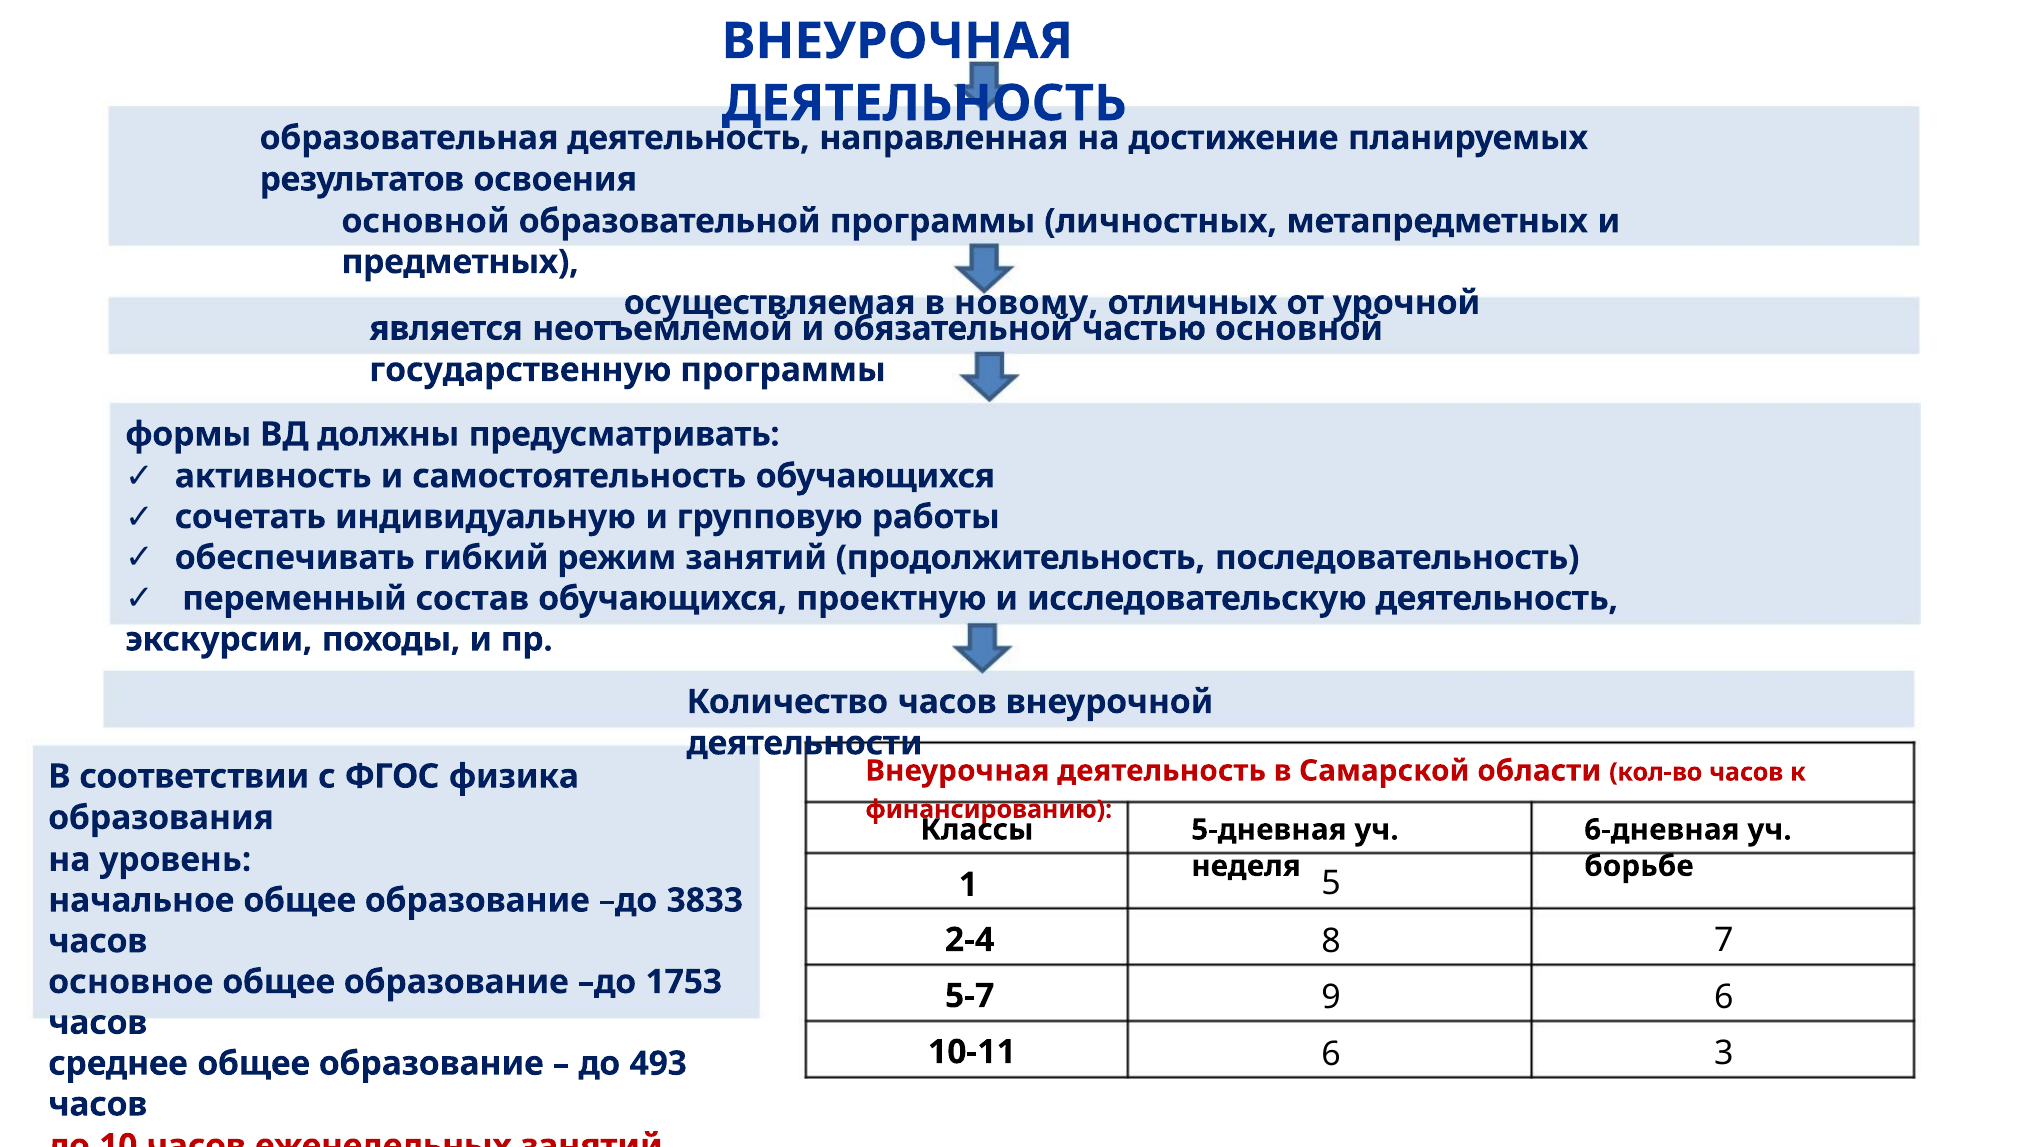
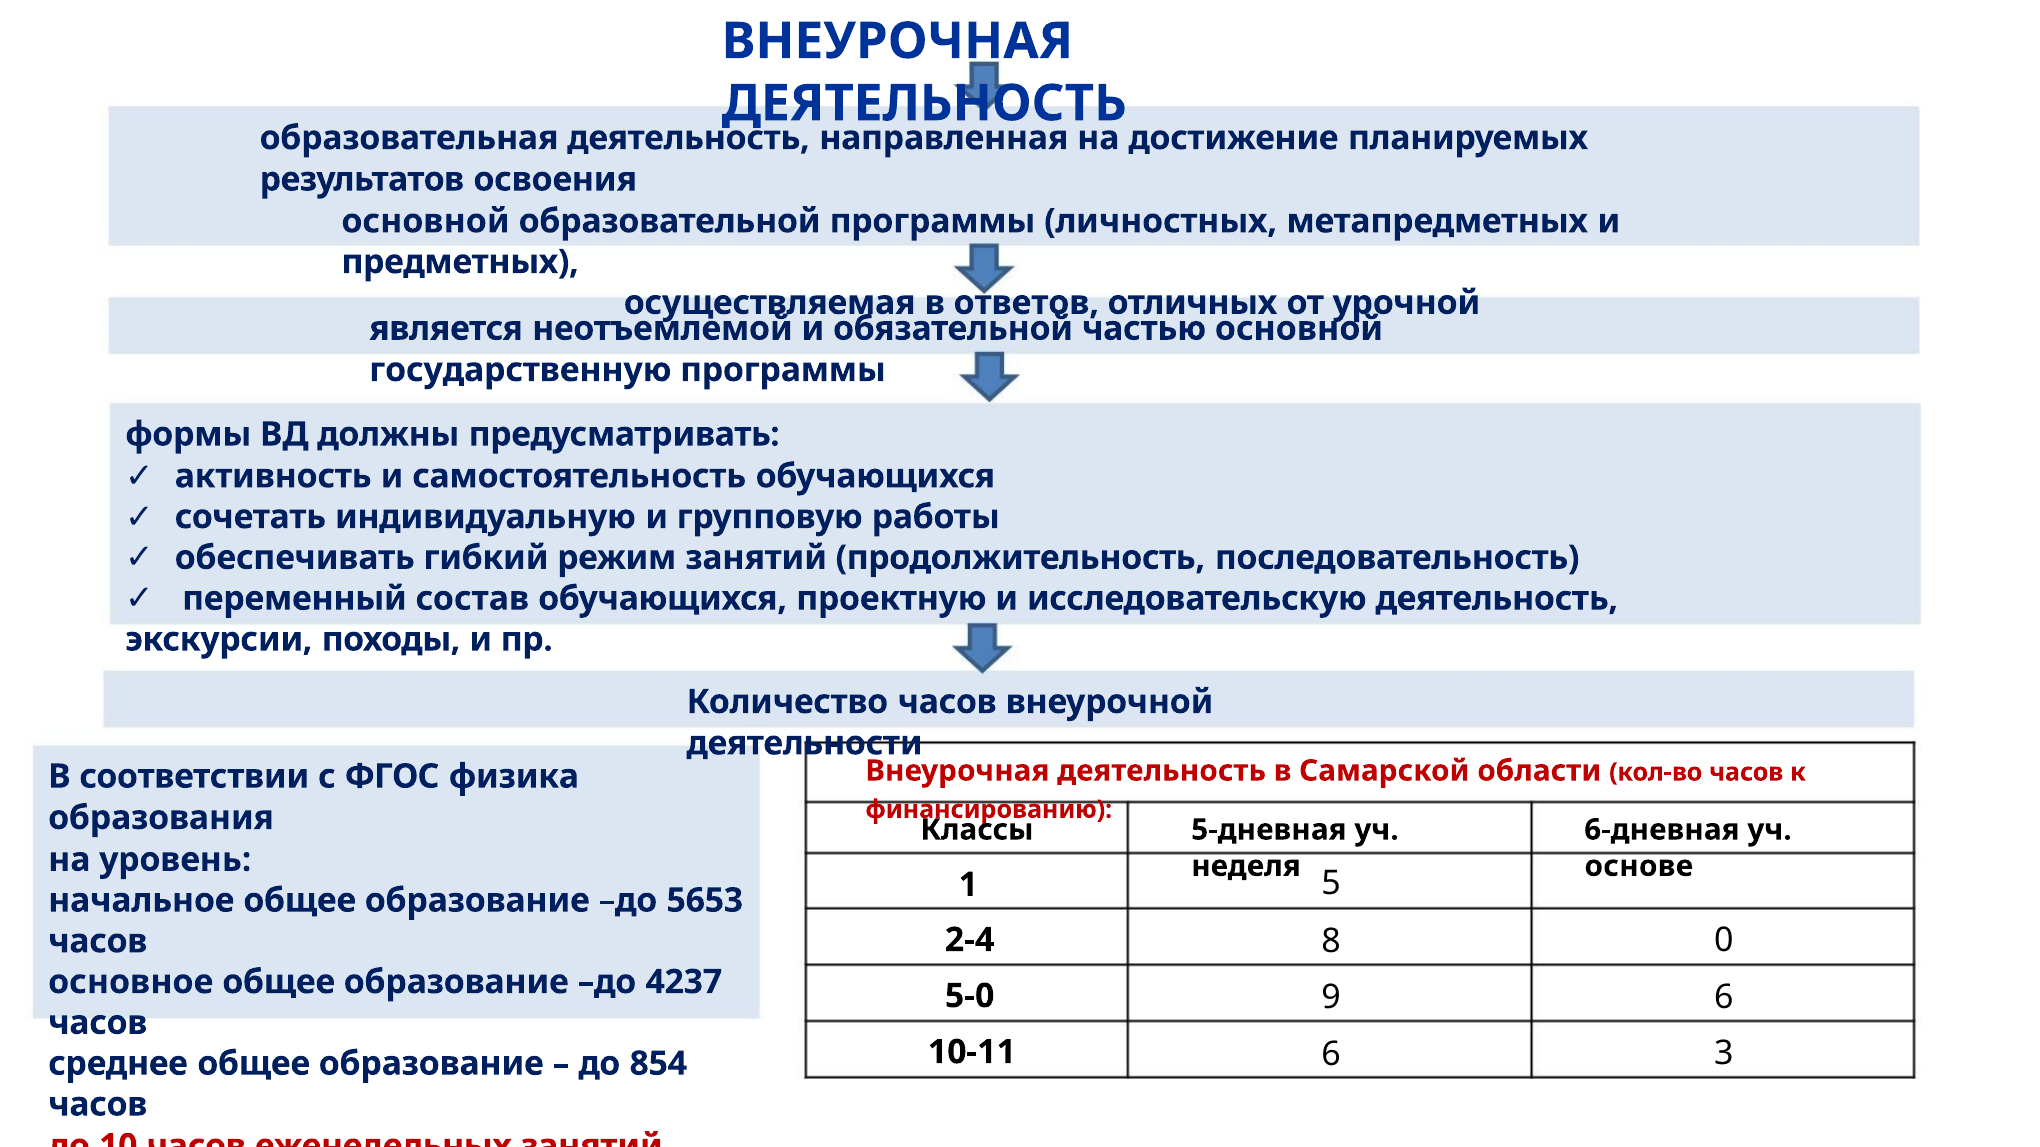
новому: новому -> ответов
борьбе: борьбе -> основе
3833: 3833 -> 5653
7: 7 -> 0
1753: 1753 -> 4237
5-7: 5-7 -> 5-0
493: 493 -> 854
